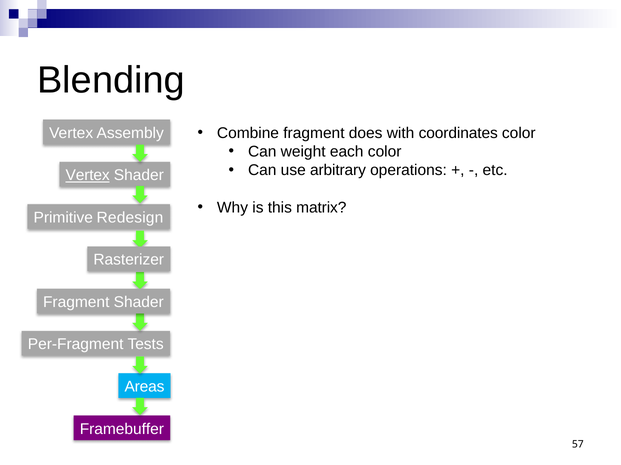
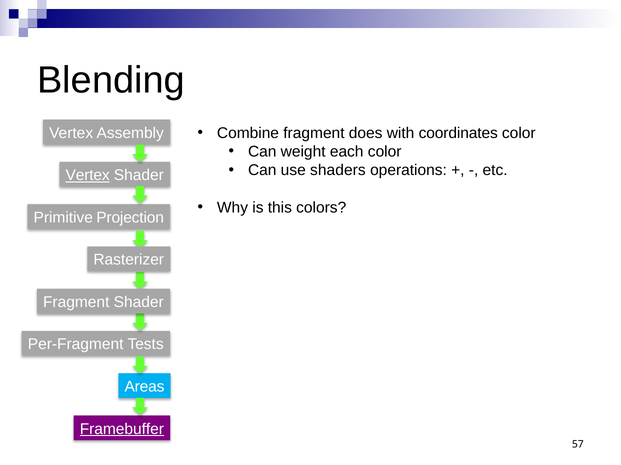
arbitrary: arbitrary -> shaders
matrix: matrix -> colors
Redesign: Redesign -> Projection
Framebuffer underline: none -> present
